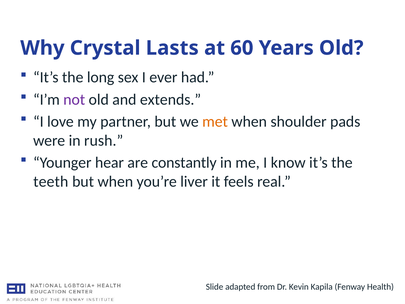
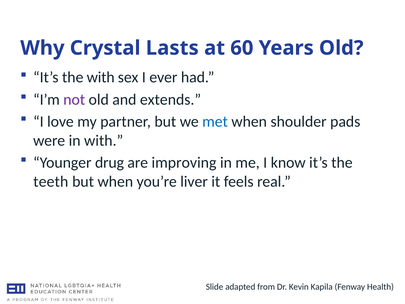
the long: long -> with
met colour: orange -> blue
in rush: rush -> with
hear: hear -> drug
constantly: constantly -> improving
